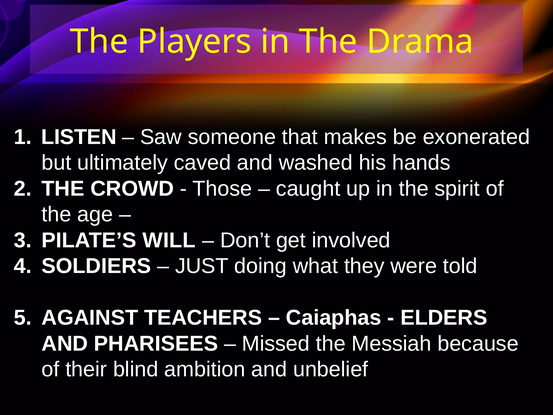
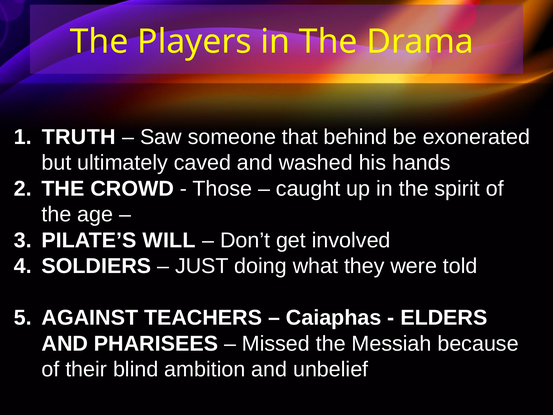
LISTEN: LISTEN -> TRUTH
makes: makes -> behind
